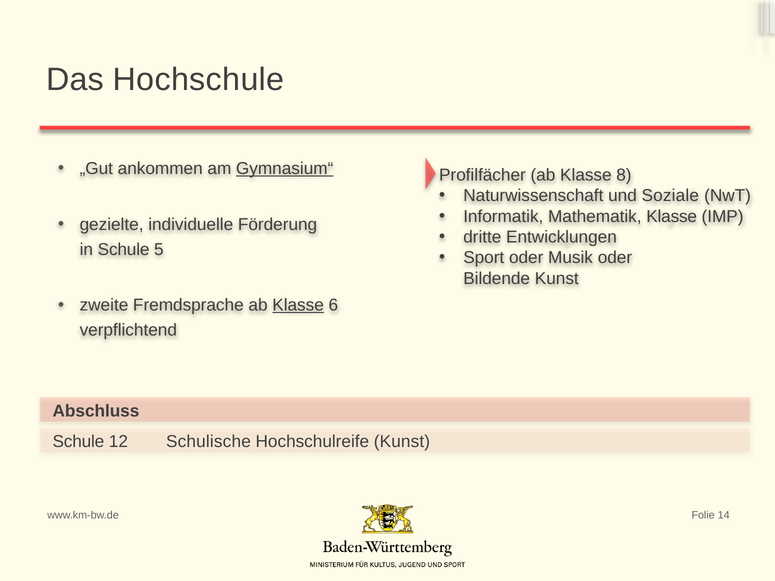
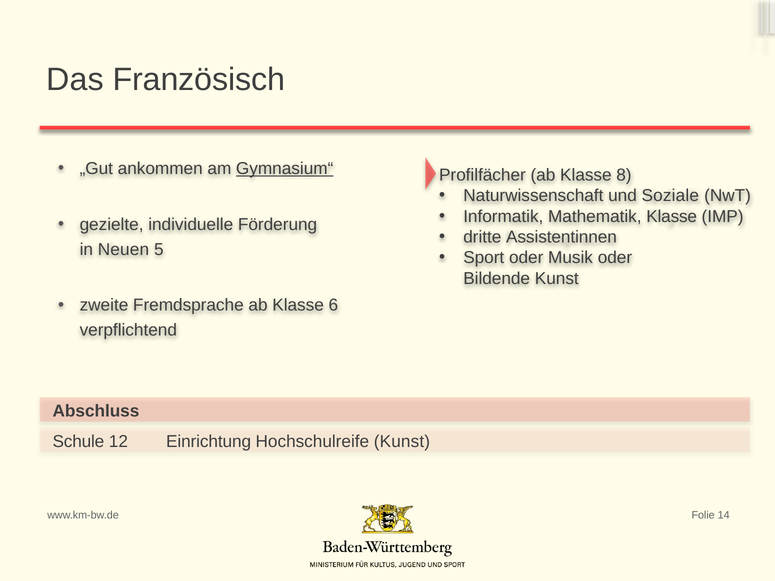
Hochschule: Hochschule -> Französisch
Entwicklungen: Entwicklungen -> Assistentinnen
in Schule: Schule -> Neuen
Klasse at (298, 305) underline: present -> none
Schulische: Schulische -> Einrichtung
